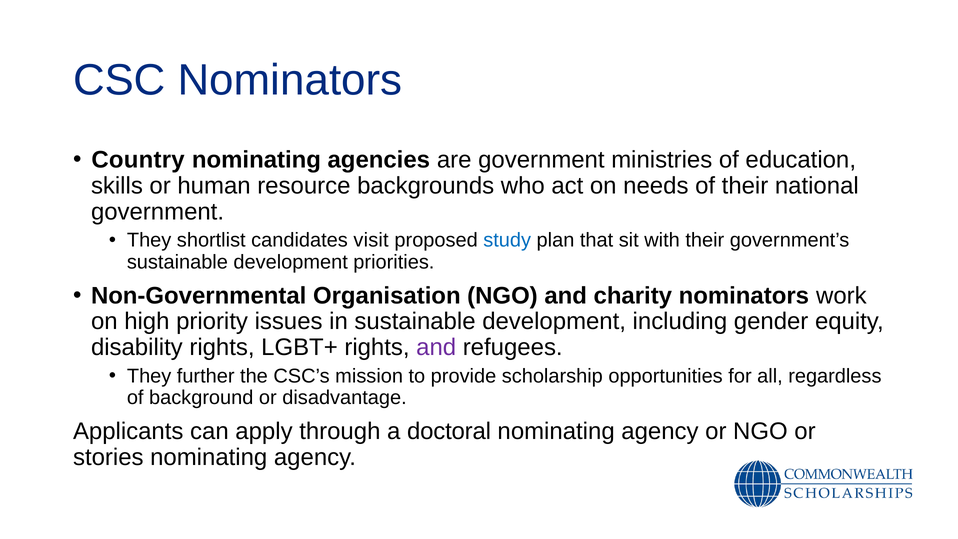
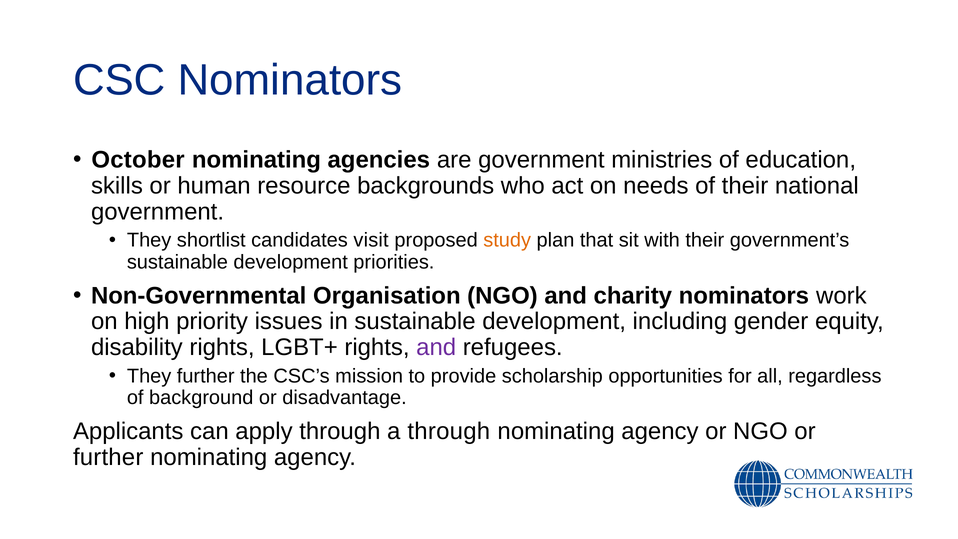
Country: Country -> October
study colour: blue -> orange
a doctoral: doctoral -> through
stories at (108, 457): stories -> further
